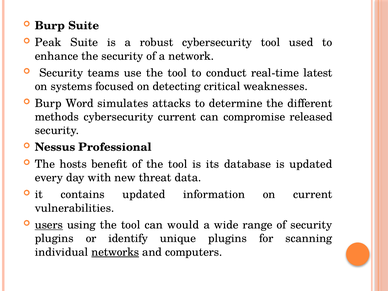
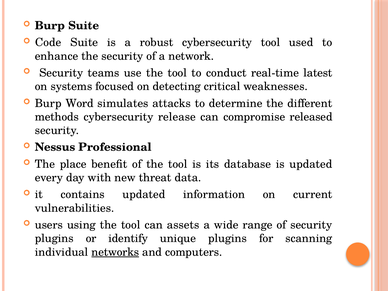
Peak: Peak -> Code
cybersecurity current: current -> release
hosts: hosts -> place
users underline: present -> none
would: would -> assets
